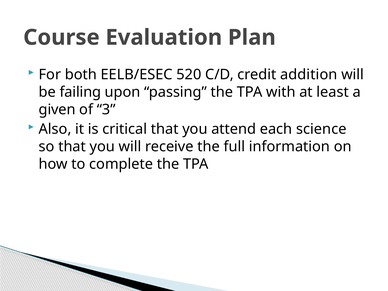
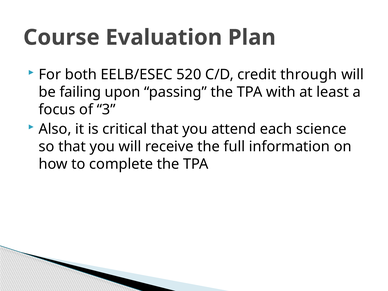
addition: addition -> through
given: given -> focus
